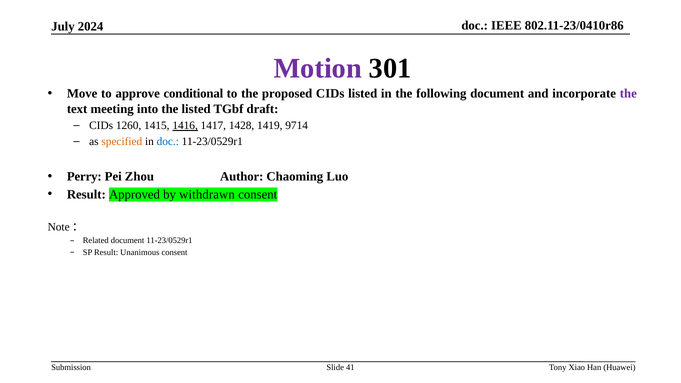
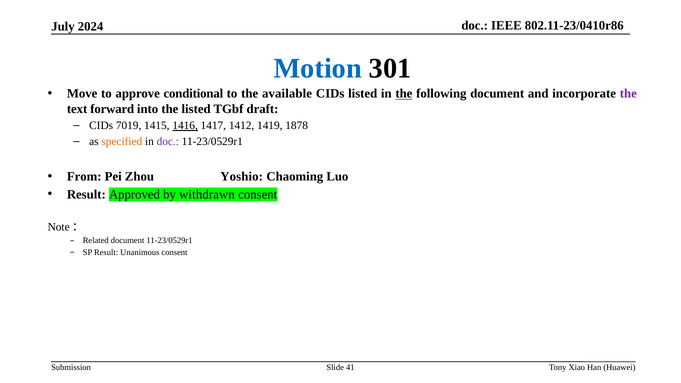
Motion colour: purple -> blue
proposed: proposed -> available
the at (404, 94) underline: none -> present
meeting: meeting -> forward
1260: 1260 -> 7019
1428: 1428 -> 1412
9714: 9714 -> 1878
doc at (168, 142) colour: blue -> purple
Perry: Perry -> From
Author: Author -> Yoshio
